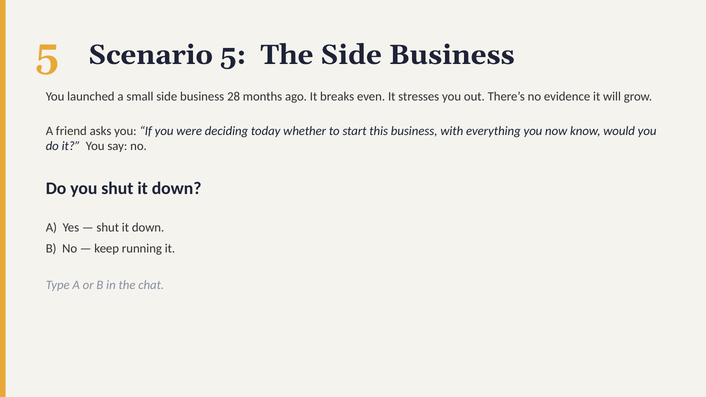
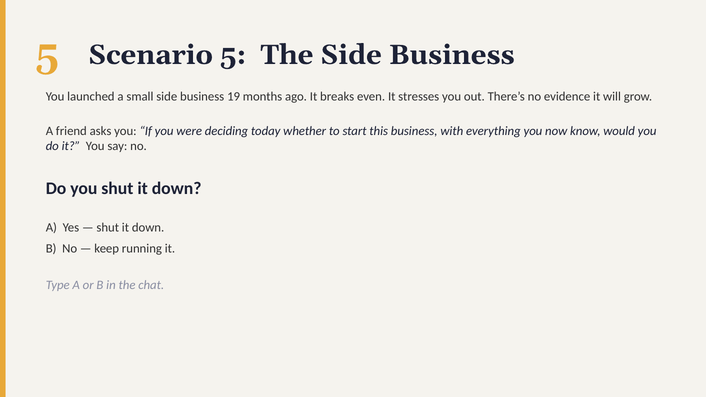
28: 28 -> 19
